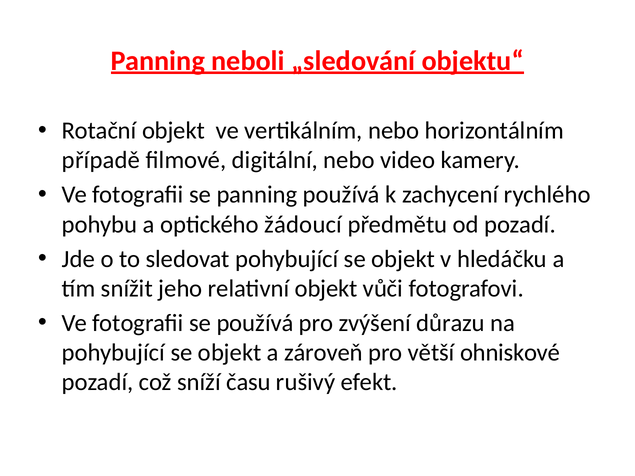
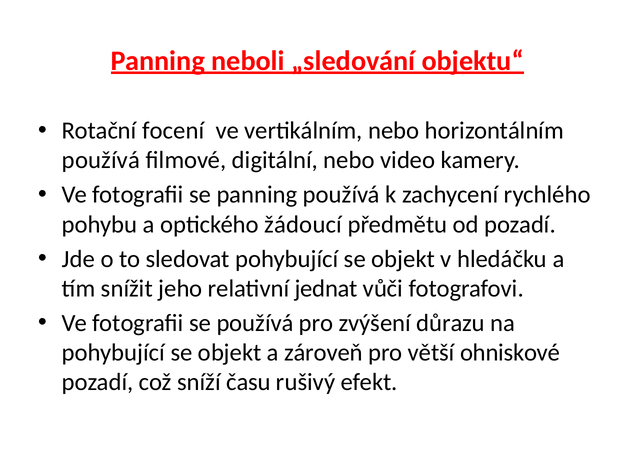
Rotační objekt: objekt -> focení
případě at (101, 160): případě -> používá
relativní objekt: objekt -> jednat
